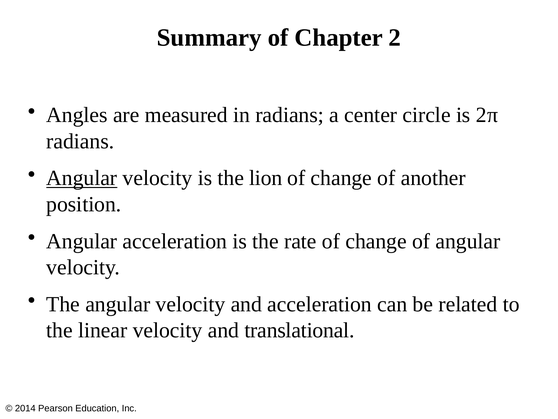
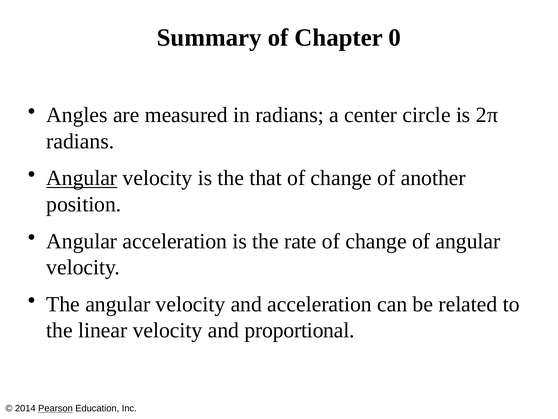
2: 2 -> 0
lion: lion -> that
translational: translational -> proportional
Pearson underline: none -> present
